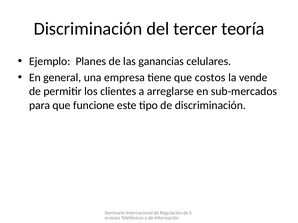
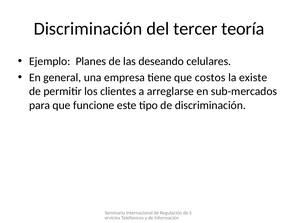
ganancias: ganancias -> deseando
vende: vende -> existe
